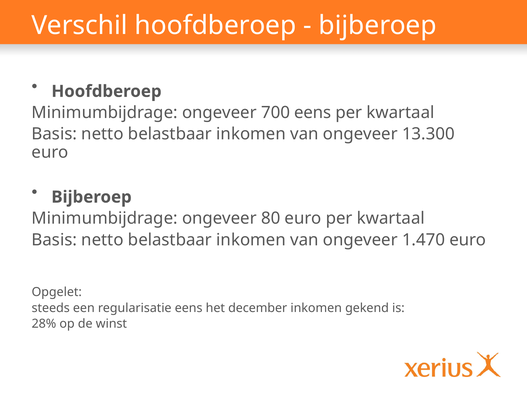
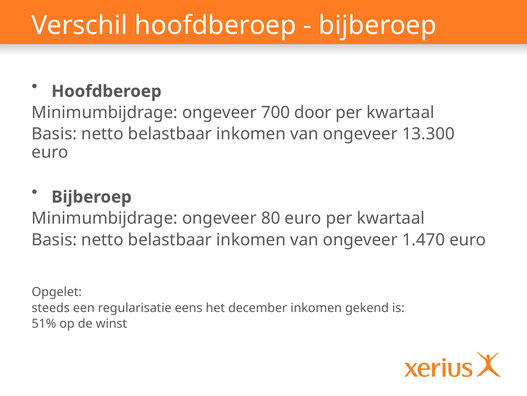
700 eens: eens -> door
28%: 28% -> 51%
